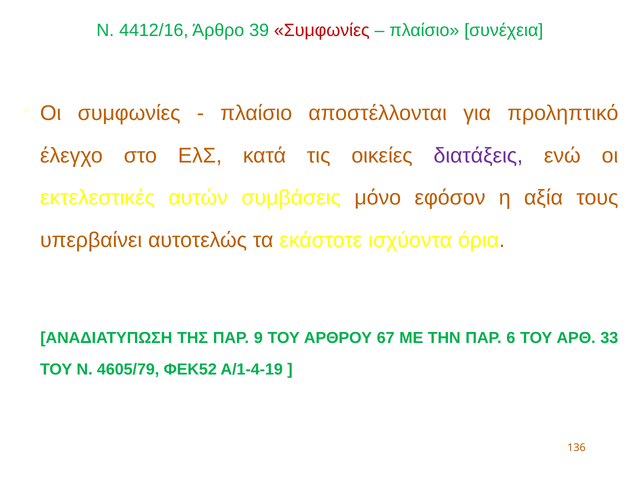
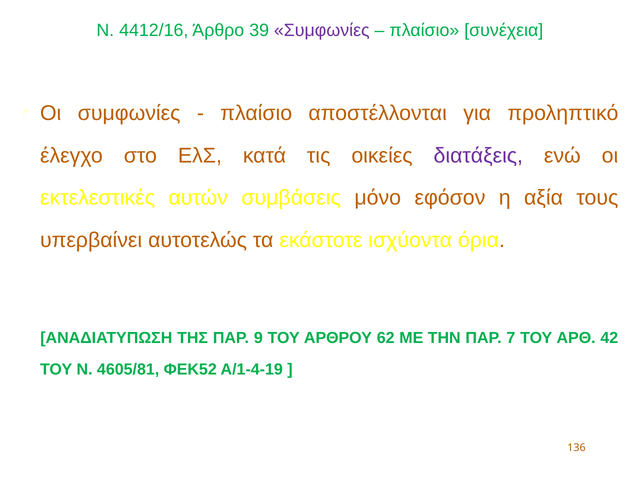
Συμφωνίες at (322, 31) colour: red -> purple
67: 67 -> 62
6: 6 -> 7
33: 33 -> 42
4605/79: 4605/79 -> 4605/81
